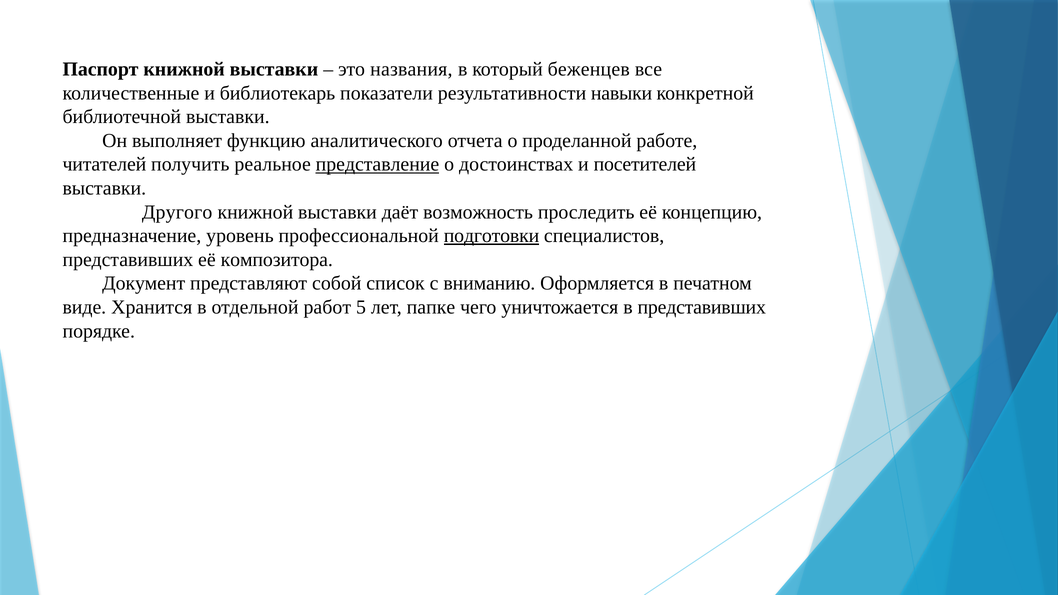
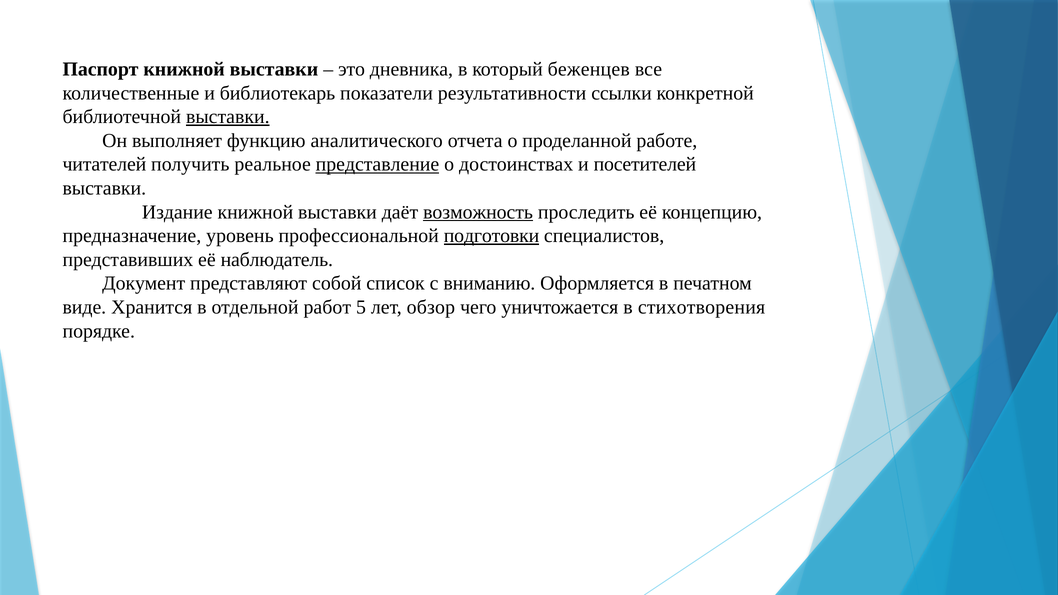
названия: названия -> дневника
навыки: навыки -> ссылки
выставки at (228, 117) underline: none -> present
Другого: Другого -> Издание
возможность underline: none -> present
композитора: композитора -> наблюдатель
папке: папке -> обзор
в представивших: представивших -> стихотворения
